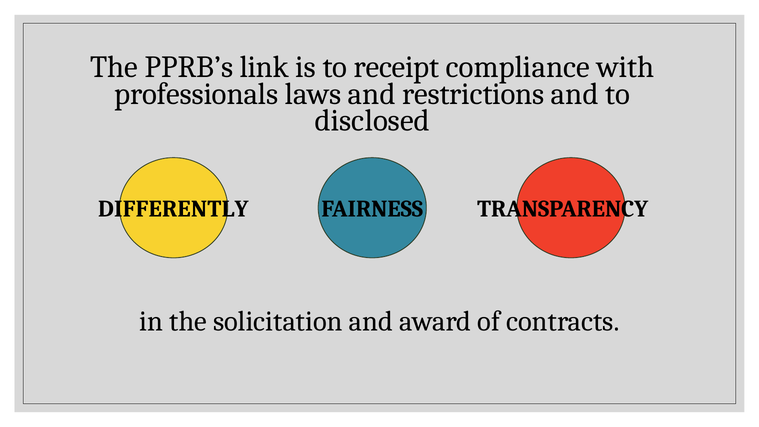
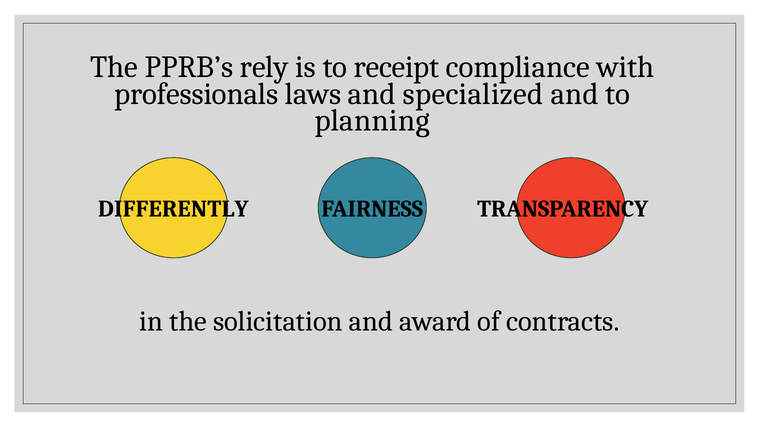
link: link -> rely
restrictions: restrictions -> specialized
disclosed: disclosed -> planning
